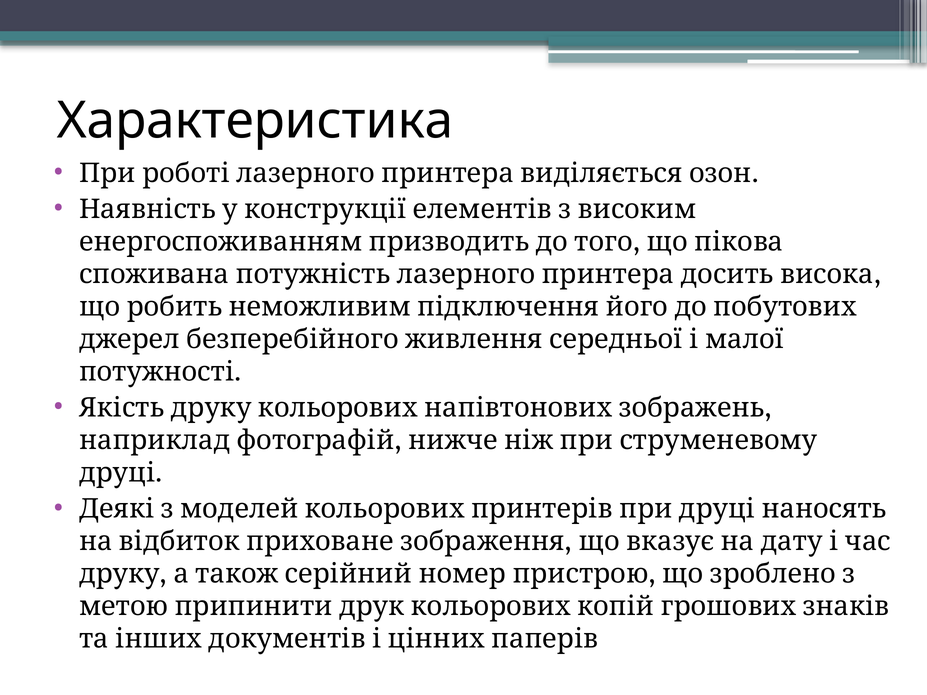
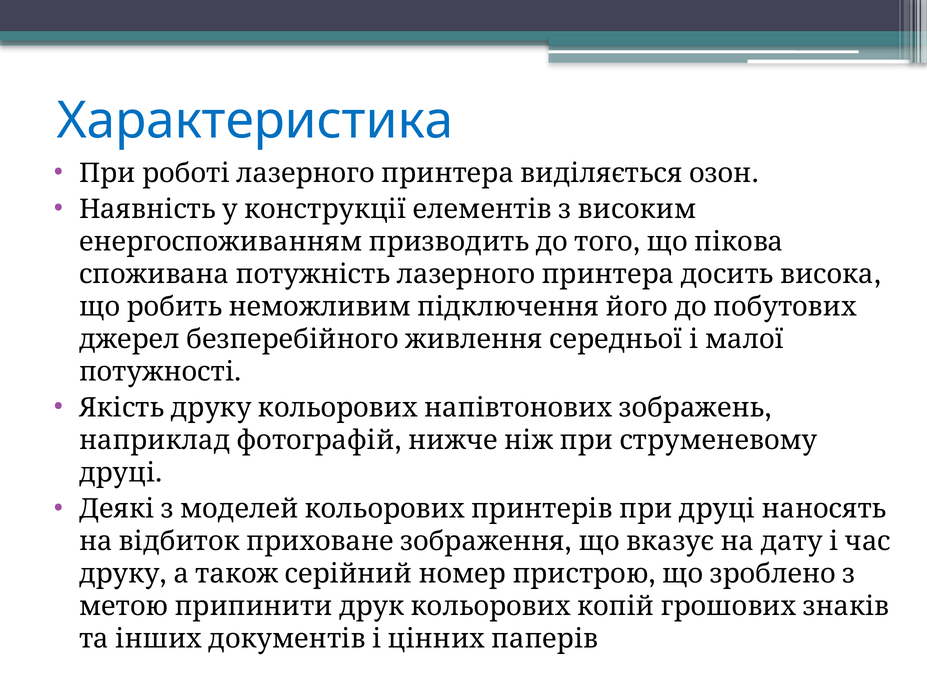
Характеристика colour: black -> blue
